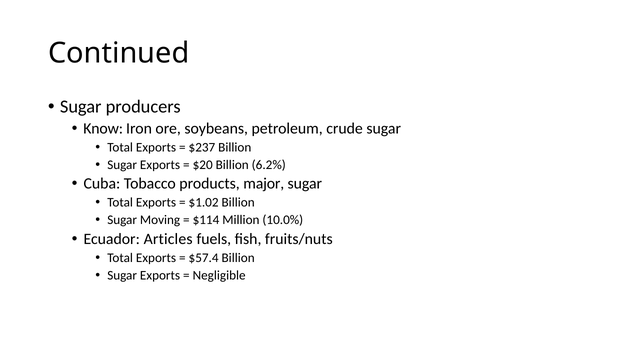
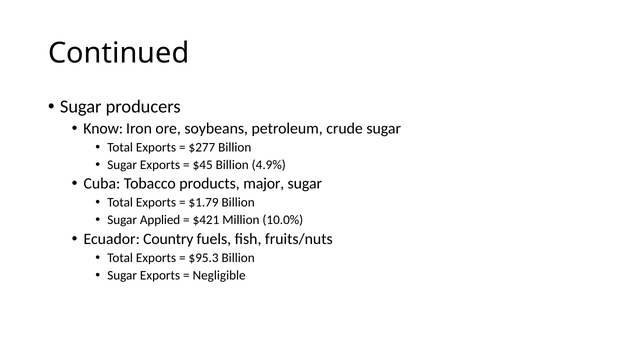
$237: $237 -> $277
$20: $20 -> $45
6.2%: 6.2% -> 4.9%
$1.02: $1.02 -> $1.79
Moving: Moving -> Applied
$114: $114 -> $421
Articles: Articles -> Country
$57.4: $57.4 -> $95.3
